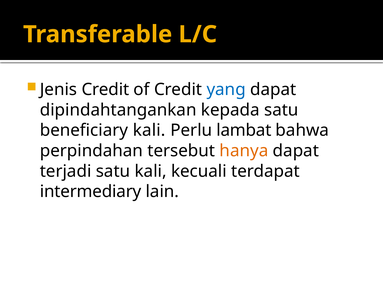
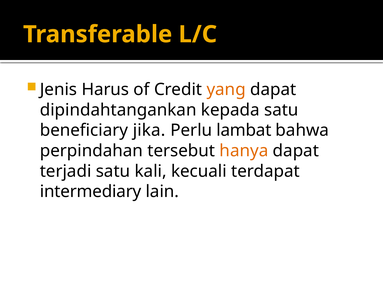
Jenis Credit: Credit -> Harus
yang colour: blue -> orange
beneficiary kali: kali -> jika
